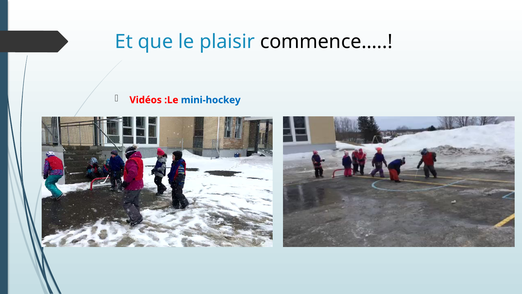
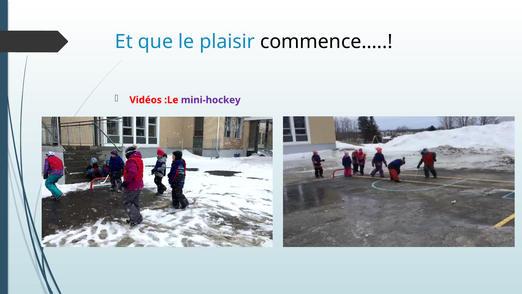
mini-hockey colour: blue -> purple
